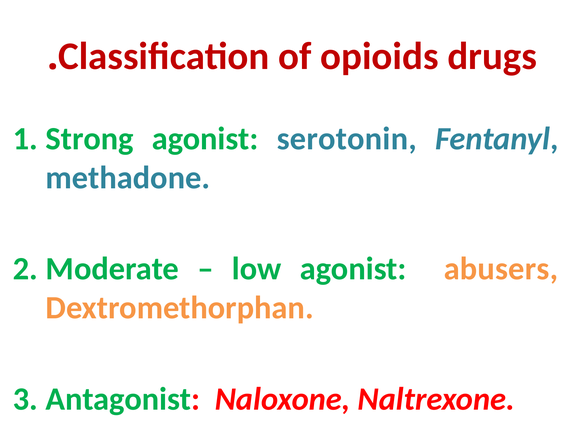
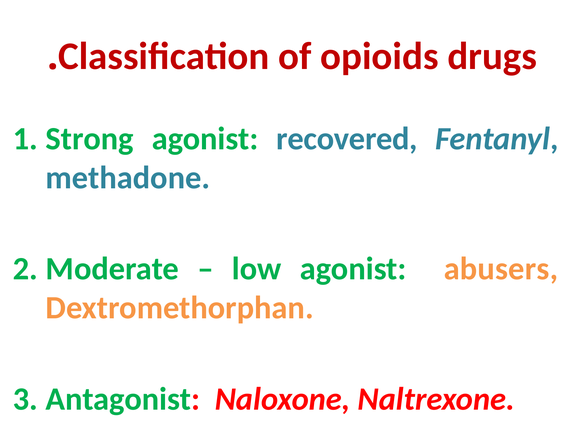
serotonin: serotonin -> recovered
